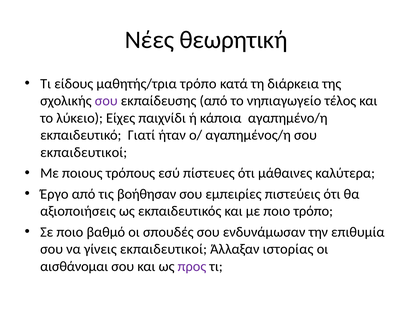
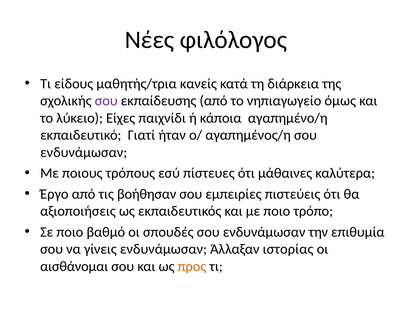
θεωρητική: θεωρητική -> φιλόλογος
μαθητής/τρια τρόπο: τρόπο -> κανείς
τέλος: τέλος -> όμως
εκπαιδευτικοί at (84, 152): εκπαιδευτικοί -> ενδυνάμωσαν
γίνεις εκπαιδευτικοί: εκπαιδευτικοί -> ενδυνάμωσαν
προς colour: purple -> orange
